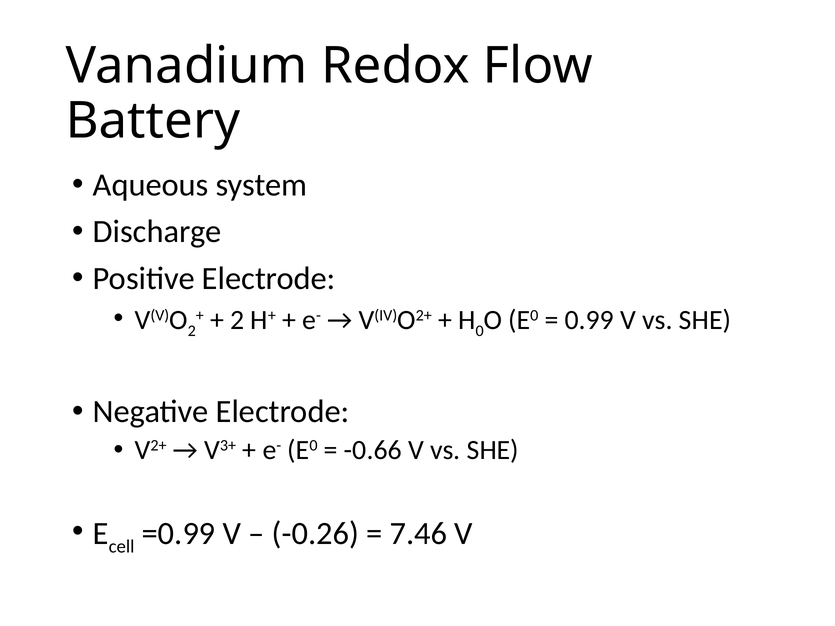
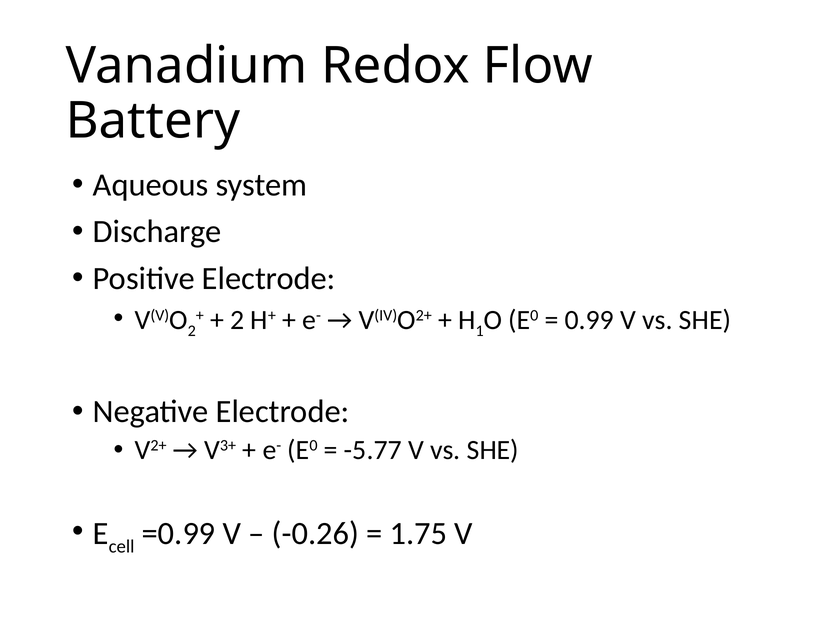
0: 0 -> 1
-0.66: -0.66 -> -5.77
7.46: 7.46 -> 1.75
